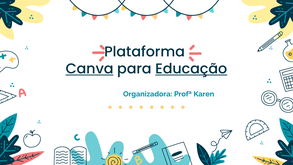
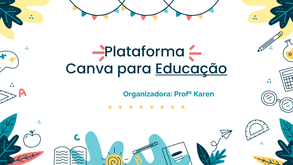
Canva underline: present -> none
